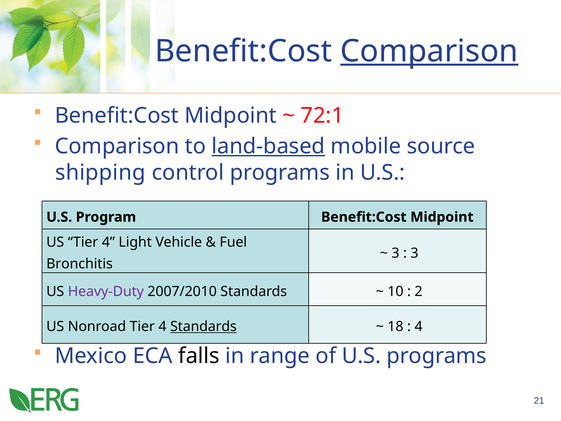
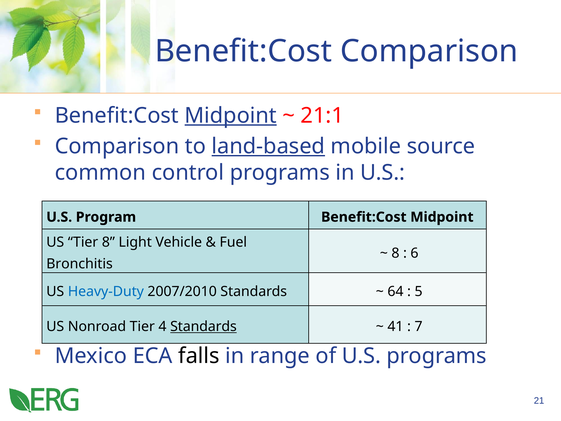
Comparison at (429, 51) underline: present -> none
Midpoint at (231, 116) underline: none -> present
72:1: 72:1 -> 21:1
shipping: shipping -> common
US Tier 4: 4 -> 8
3 at (395, 253): 3 -> 8
3 at (415, 253): 3 -> 6
Heavy-Duty colour: purple -> blue
10: 10 -> 64
2: 2 -> 5
18: 18 -> 41
4 at (419, 326): 4 -> 7
